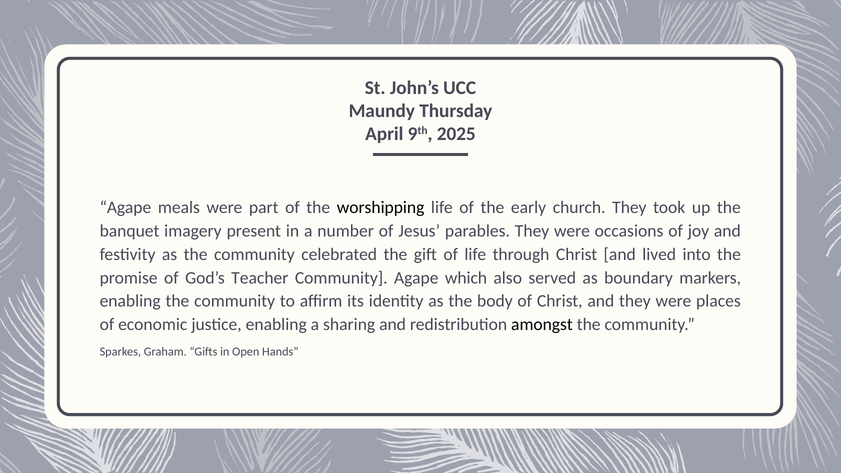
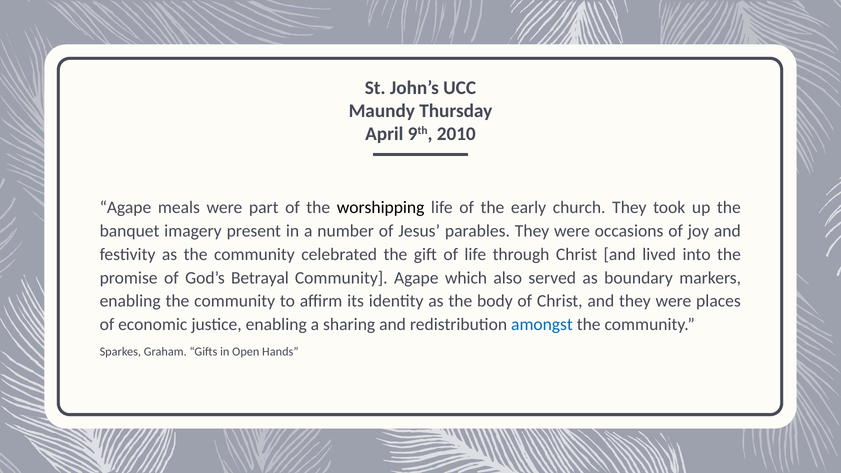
2025: 2025 -> 2010
Teacher: Teacher -> Betrayal
amongst colour: black -> blue
